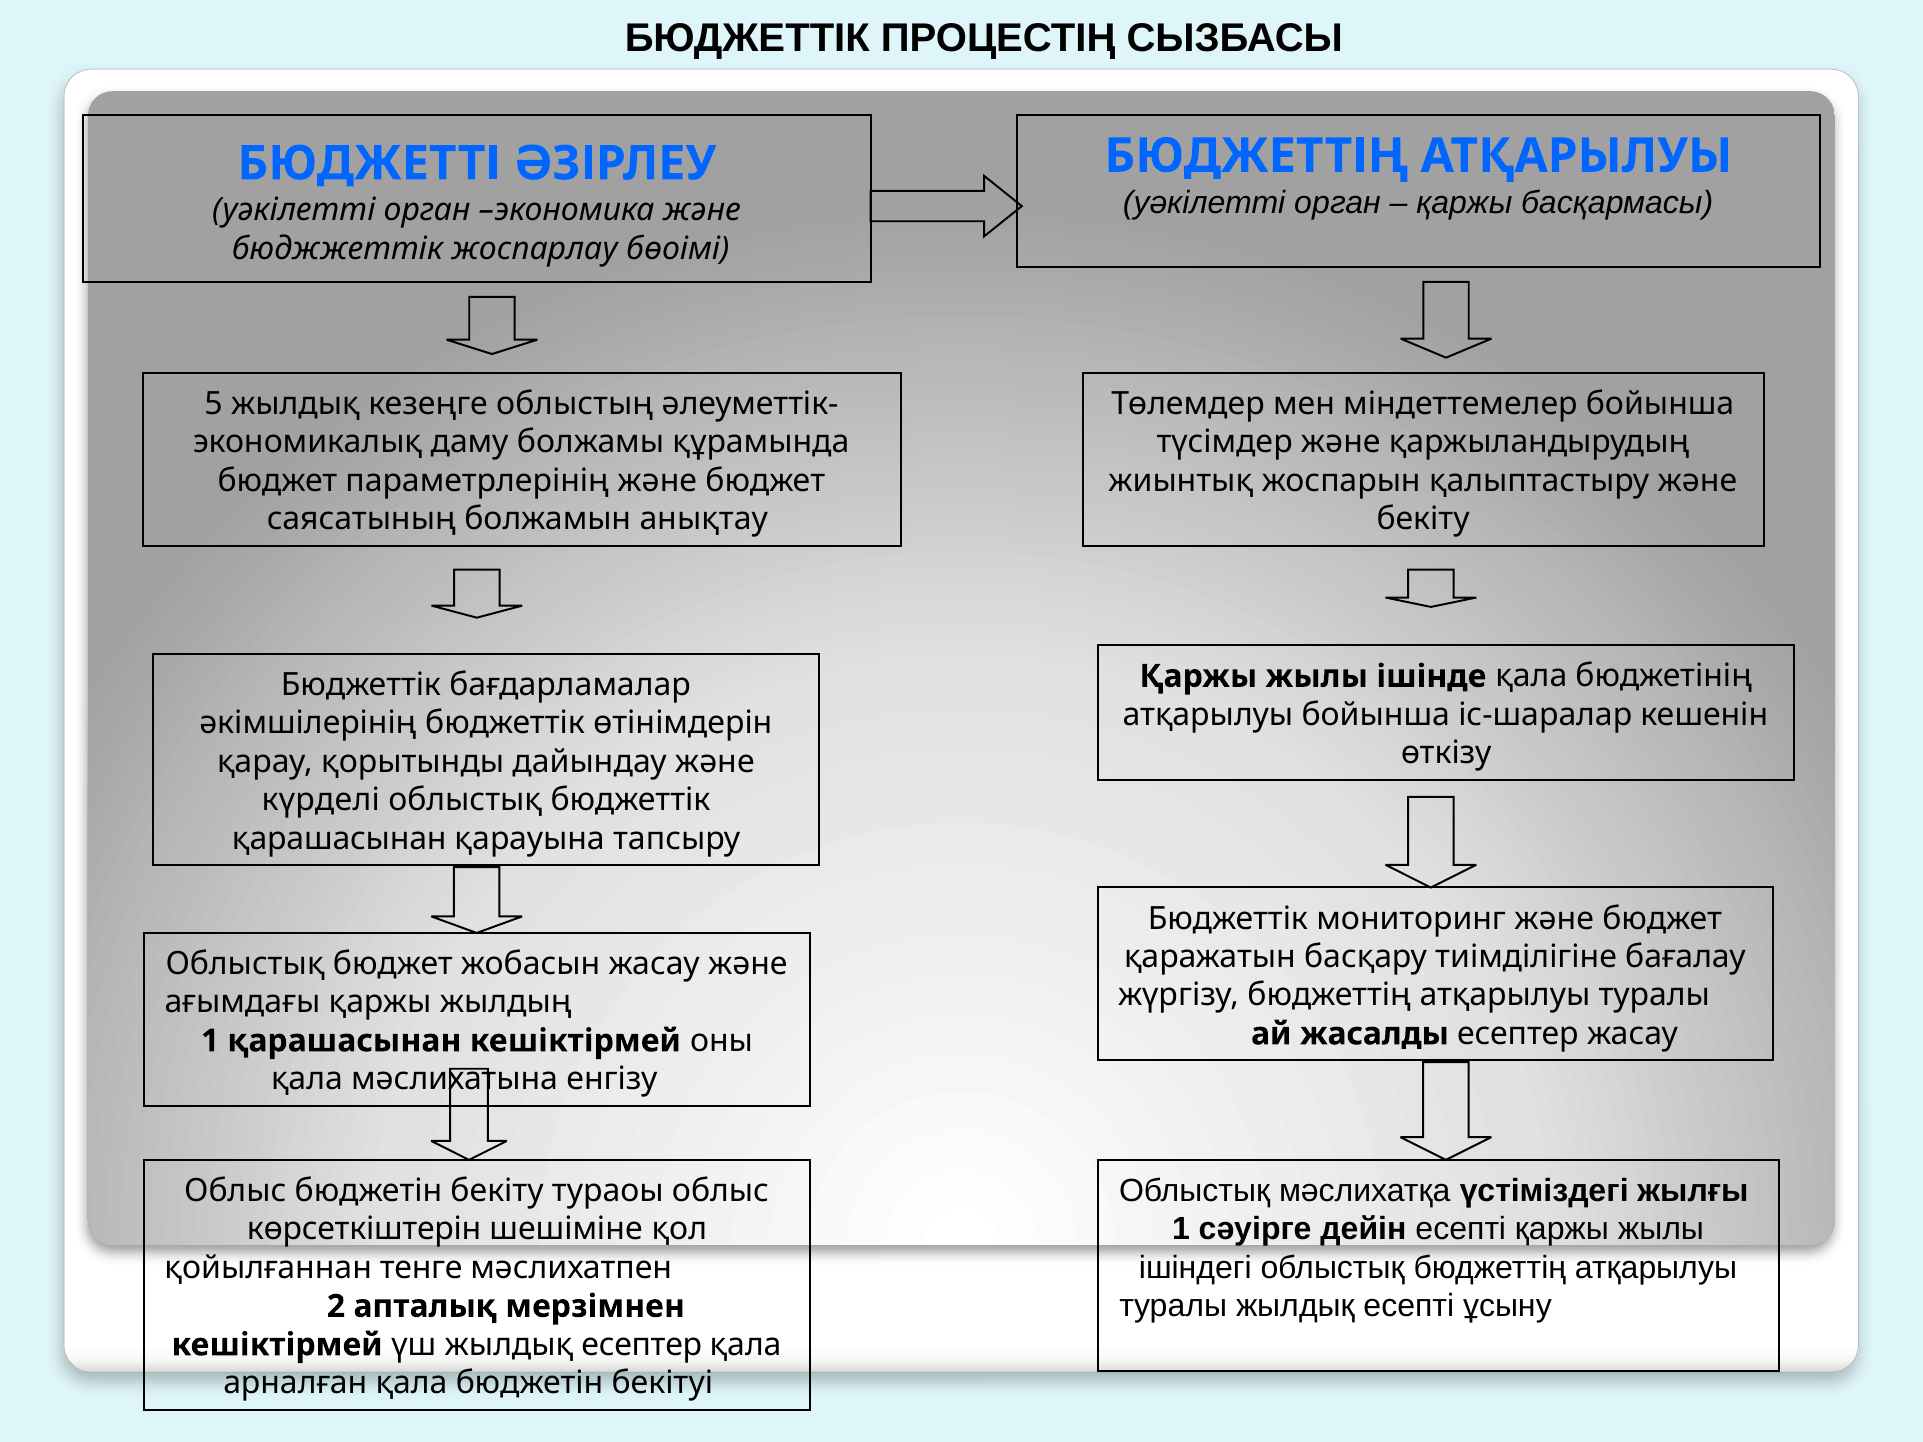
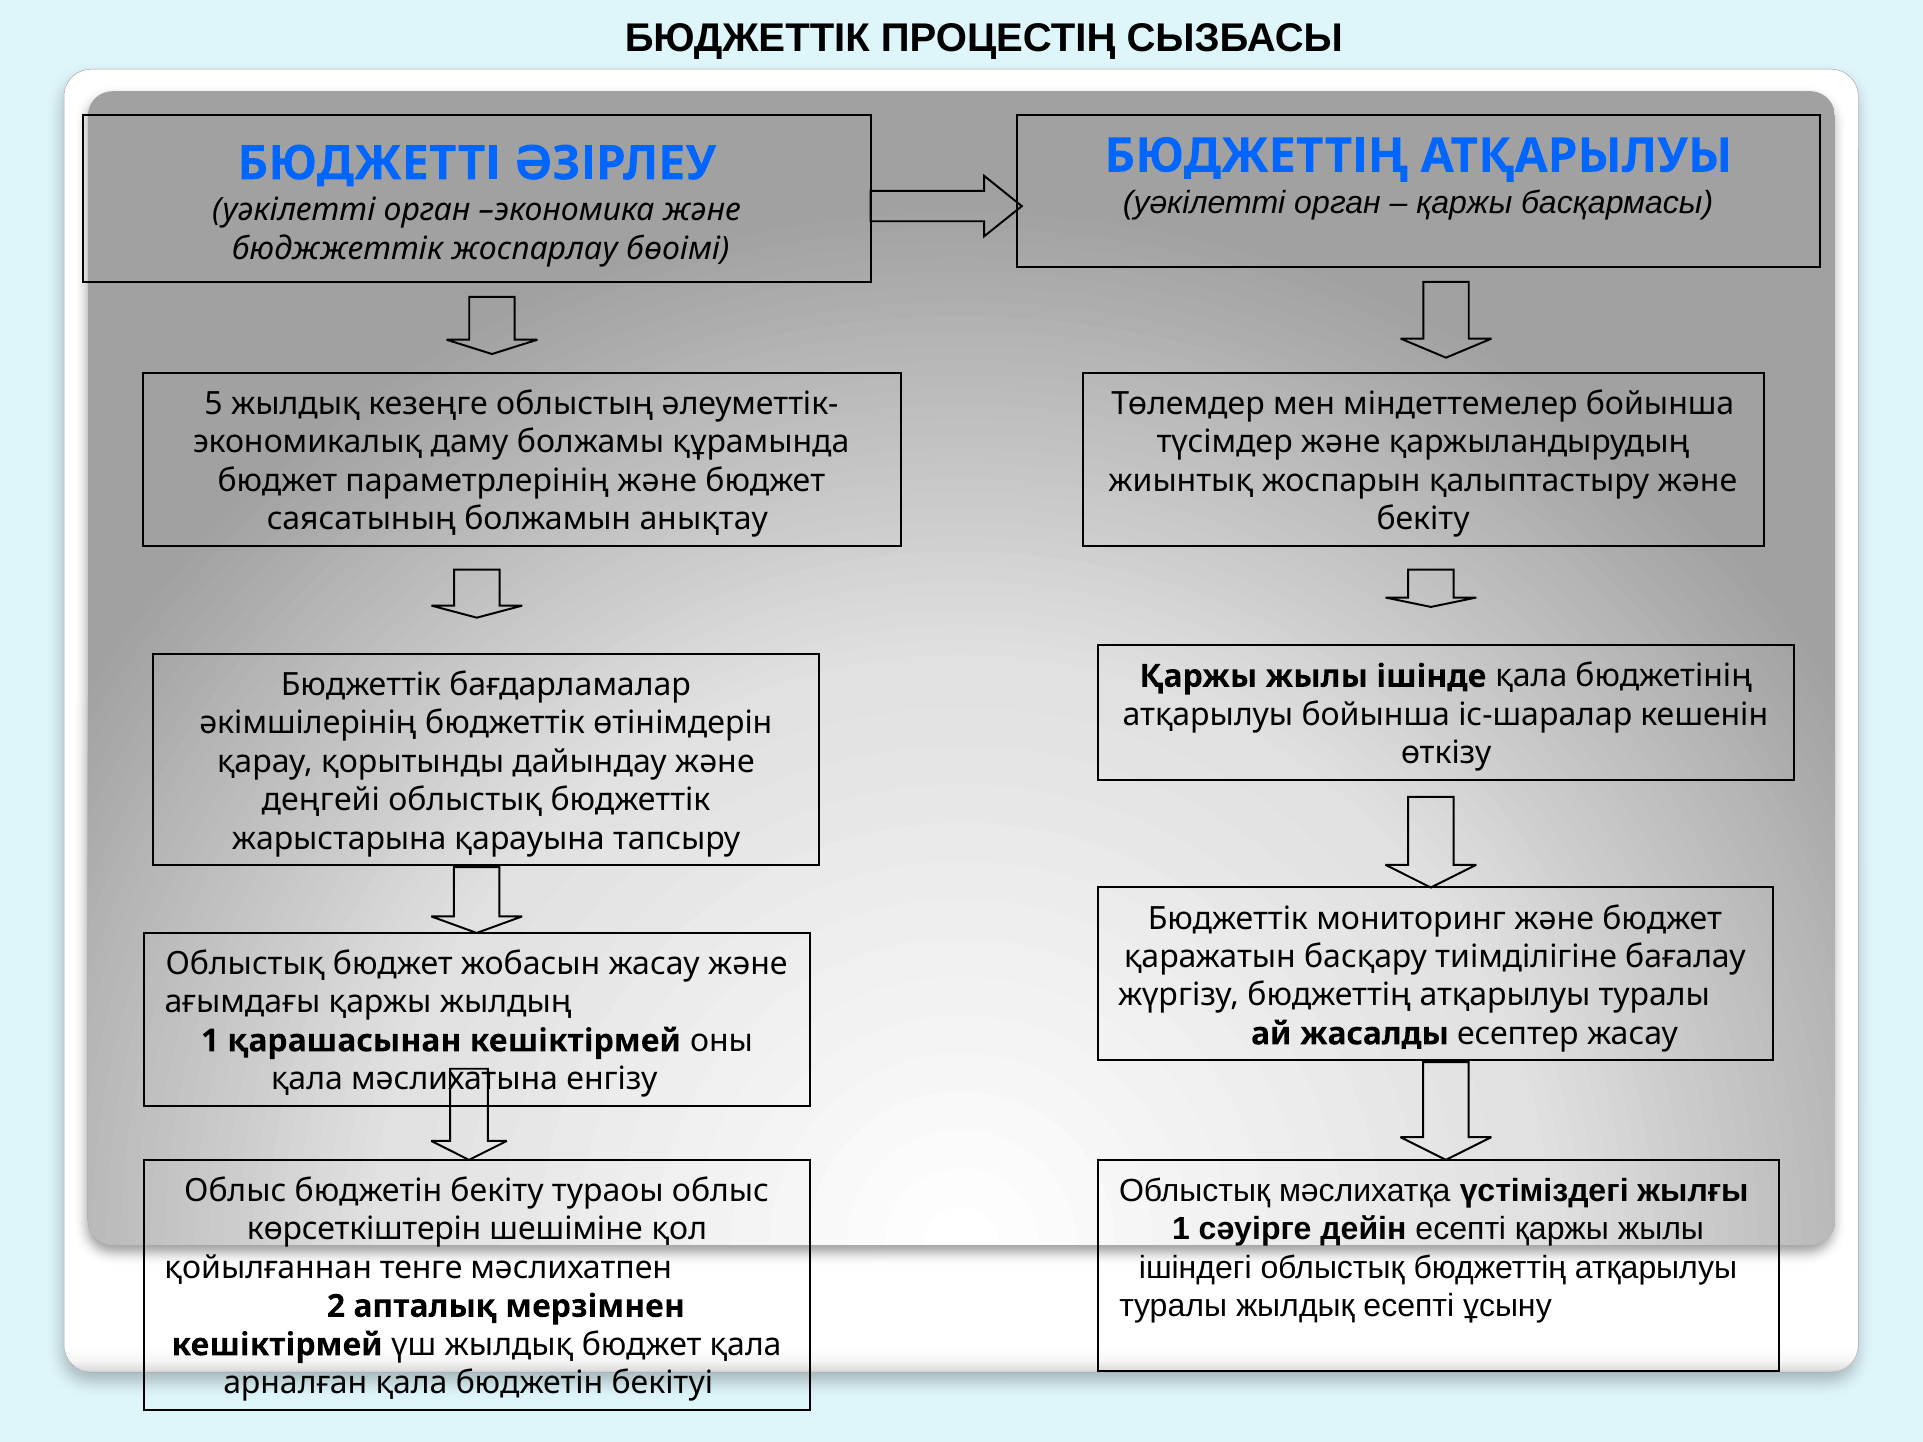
күрделі: күрделі -> деңгейі
қарашасынан at (339, 839): қарашасынан -> жарыстарына
жылдық есептер: есептер -> бюджет
